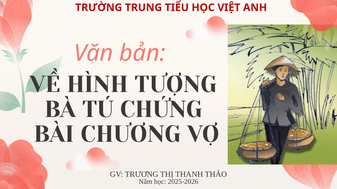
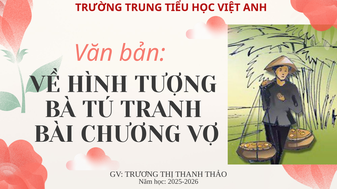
CHỨNG: CHỨNG -> TRANH
